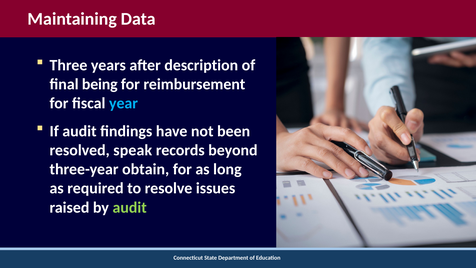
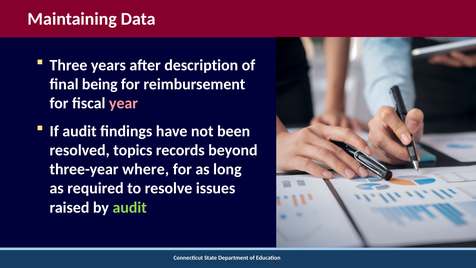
year colour: light blue -> pink
speak: speak -> topics
obtain: obtain -> where
